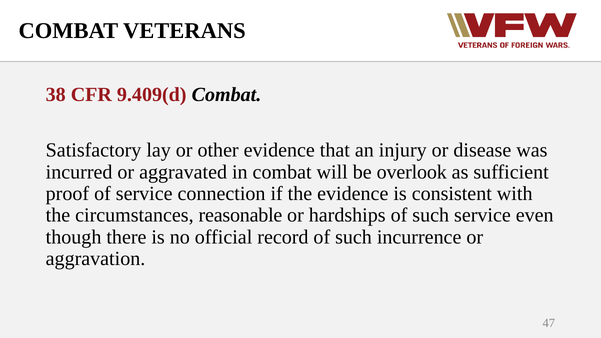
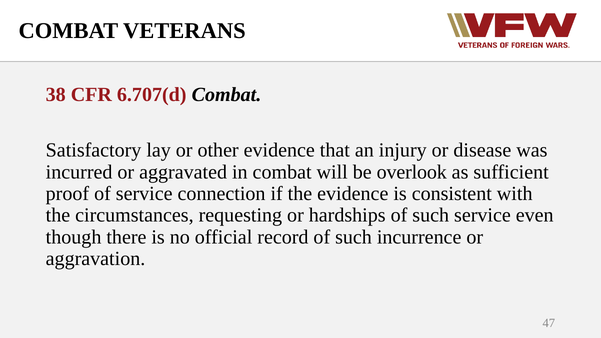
9.409(d: 9.409(d -> 6.707(d
reasonable: reasonable -> requesting
